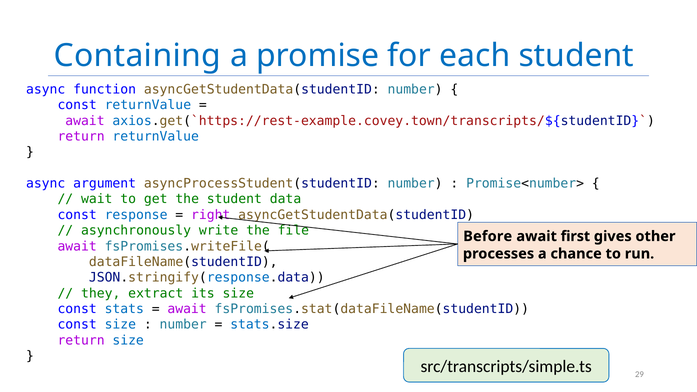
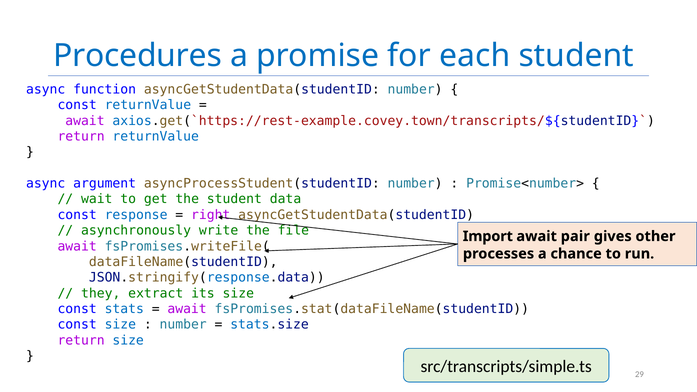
Containing: Containing -> Procedures
Before: Before -> Import
first: first -> pair
